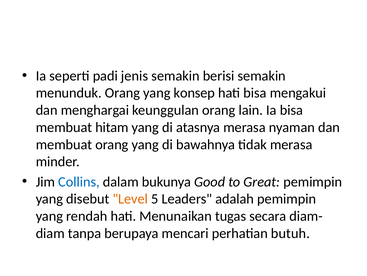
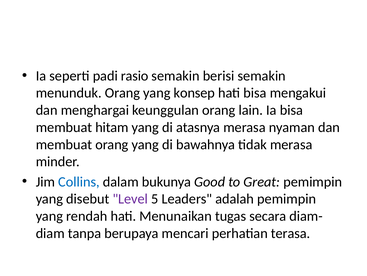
jenis: jenis -> rasio
Level colour: orange -> purple
butuh: butuh -> terasa
